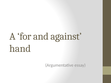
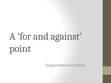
hand: hand -> point
